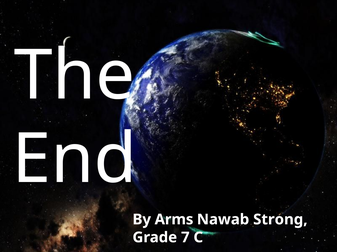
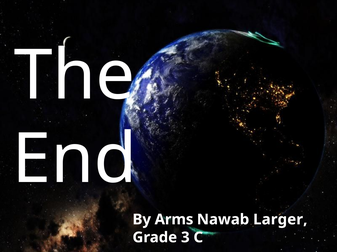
Strong: Strong -> Larger
7: 7 -> 3
